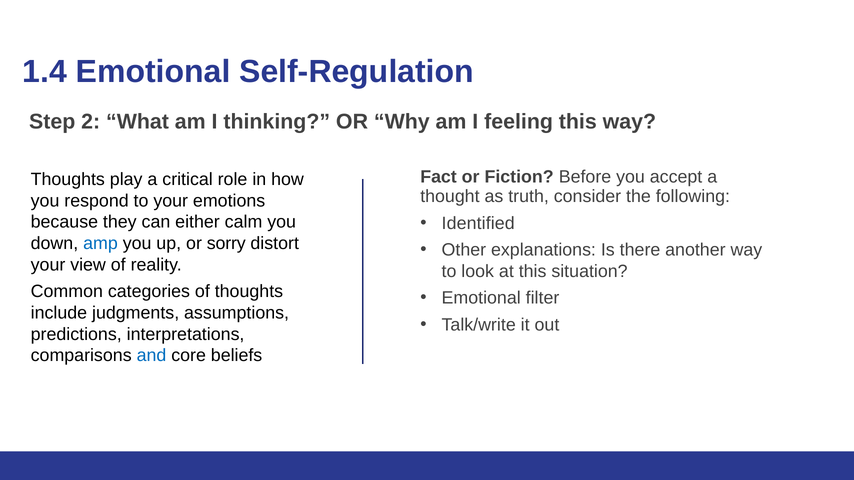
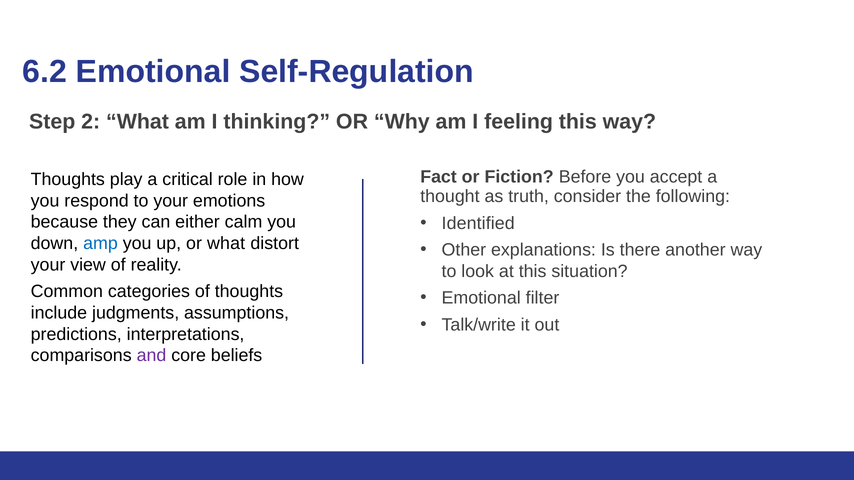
1.4: 1.4 -> 6.2
or sorry: sorry -> what
and colour: blue -> purple
